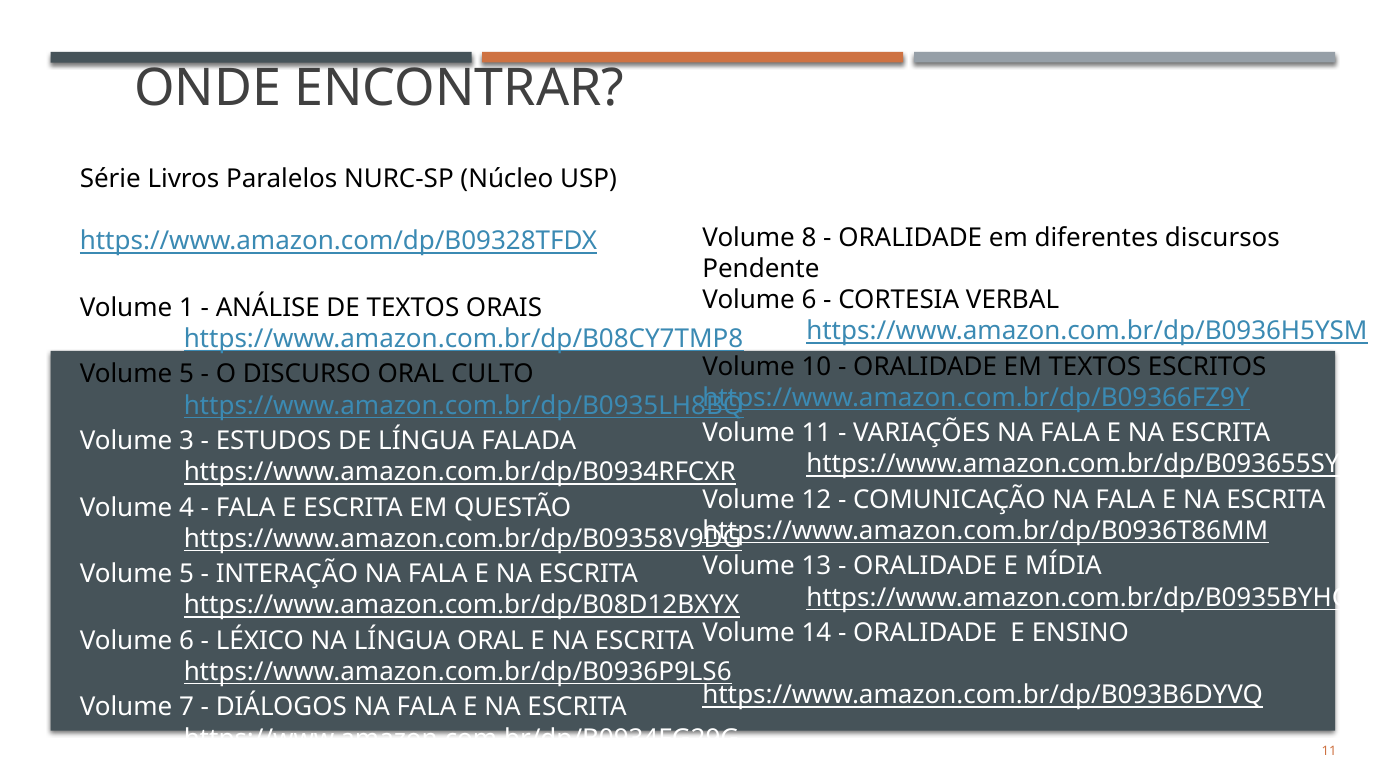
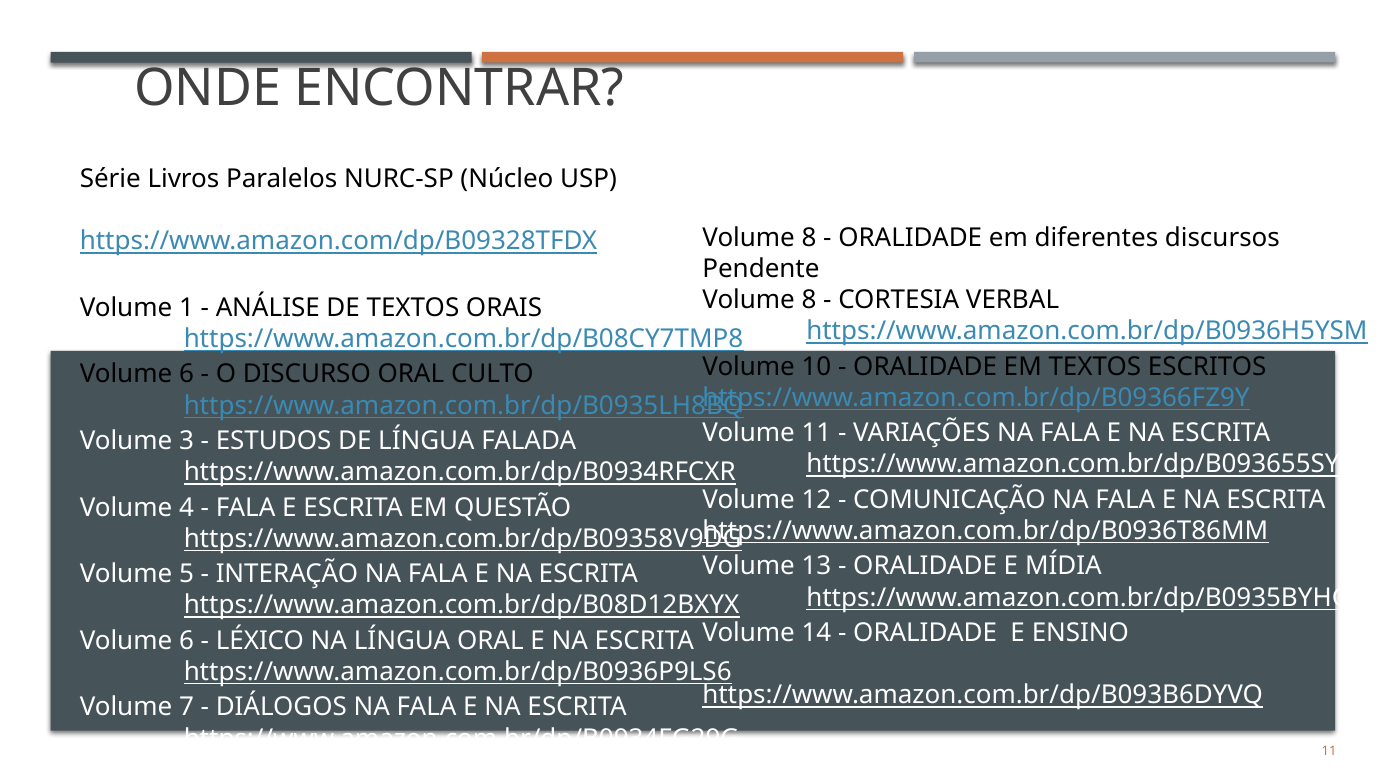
6 at (809, 300): 6 -> 8
5 at (186, 374): 5 -> 6
